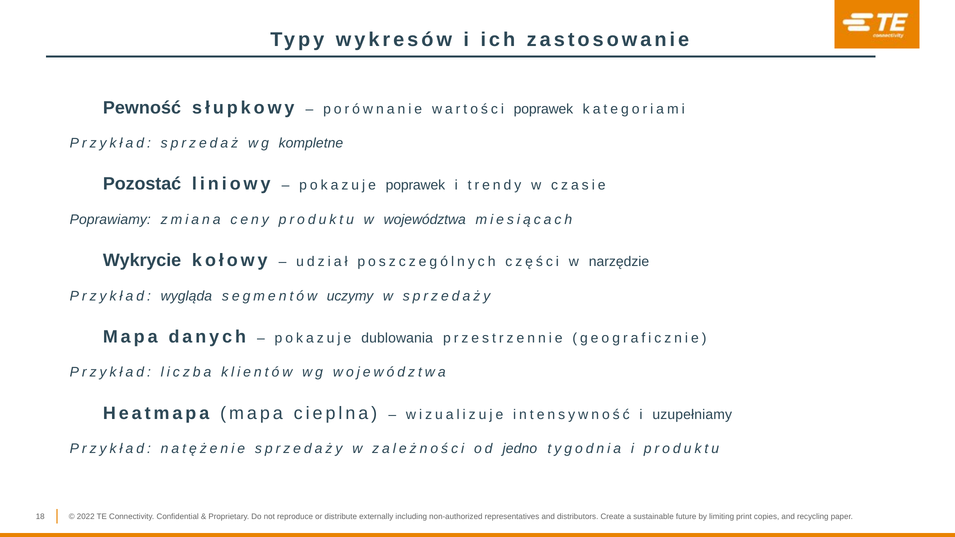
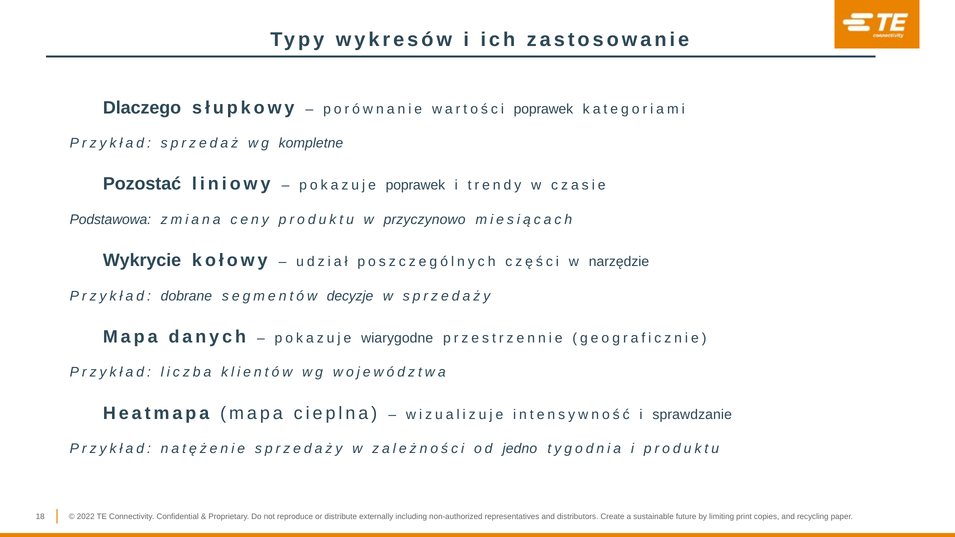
Pewność: Pewność -> Dlaczego
Poprawiamy: Poprawiamy -> Podstawowa
w województwa: województwa -> przyczynowo
wygląda: wygląda -> dobrane
uczymy: uczymy -> decyzje
dublowania: dublowania -> wiarygodne
uzupełniamy: uzupełniamy -> sprawdzanie
